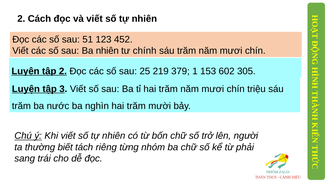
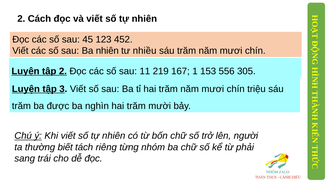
51: 51 -> 45
chính: chính -> nhiều
25: 25 -> 11
379: 379 -> 167
602: 602 -> 556
nước: nước -> được
